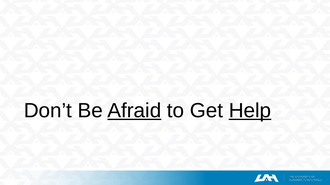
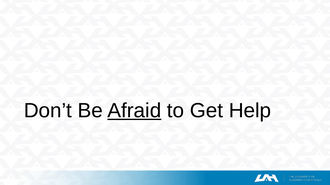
Help underline: present -> none
